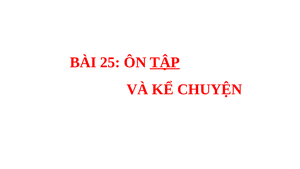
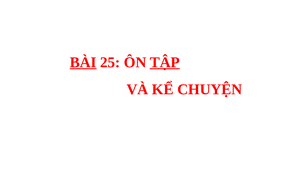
BÀI underline: none -> present
